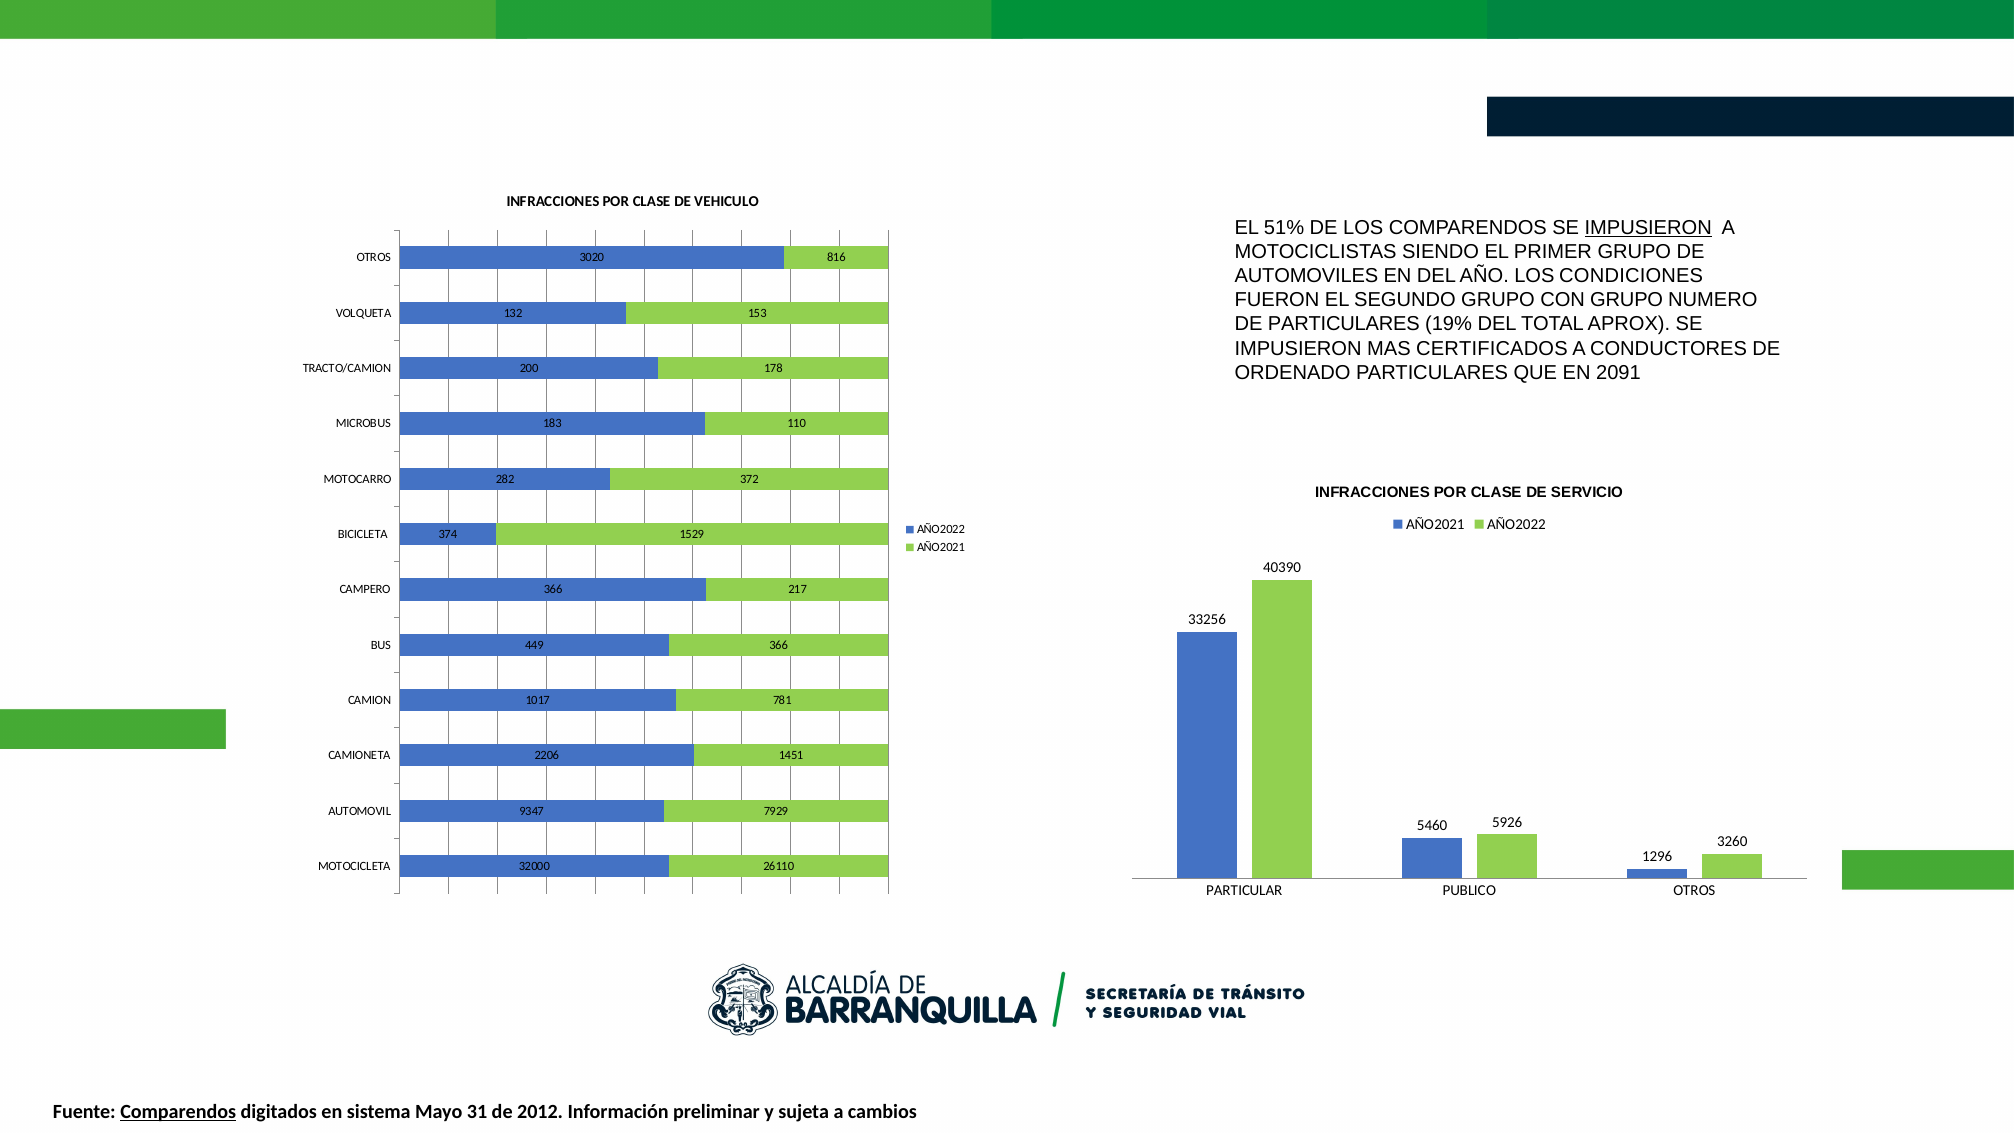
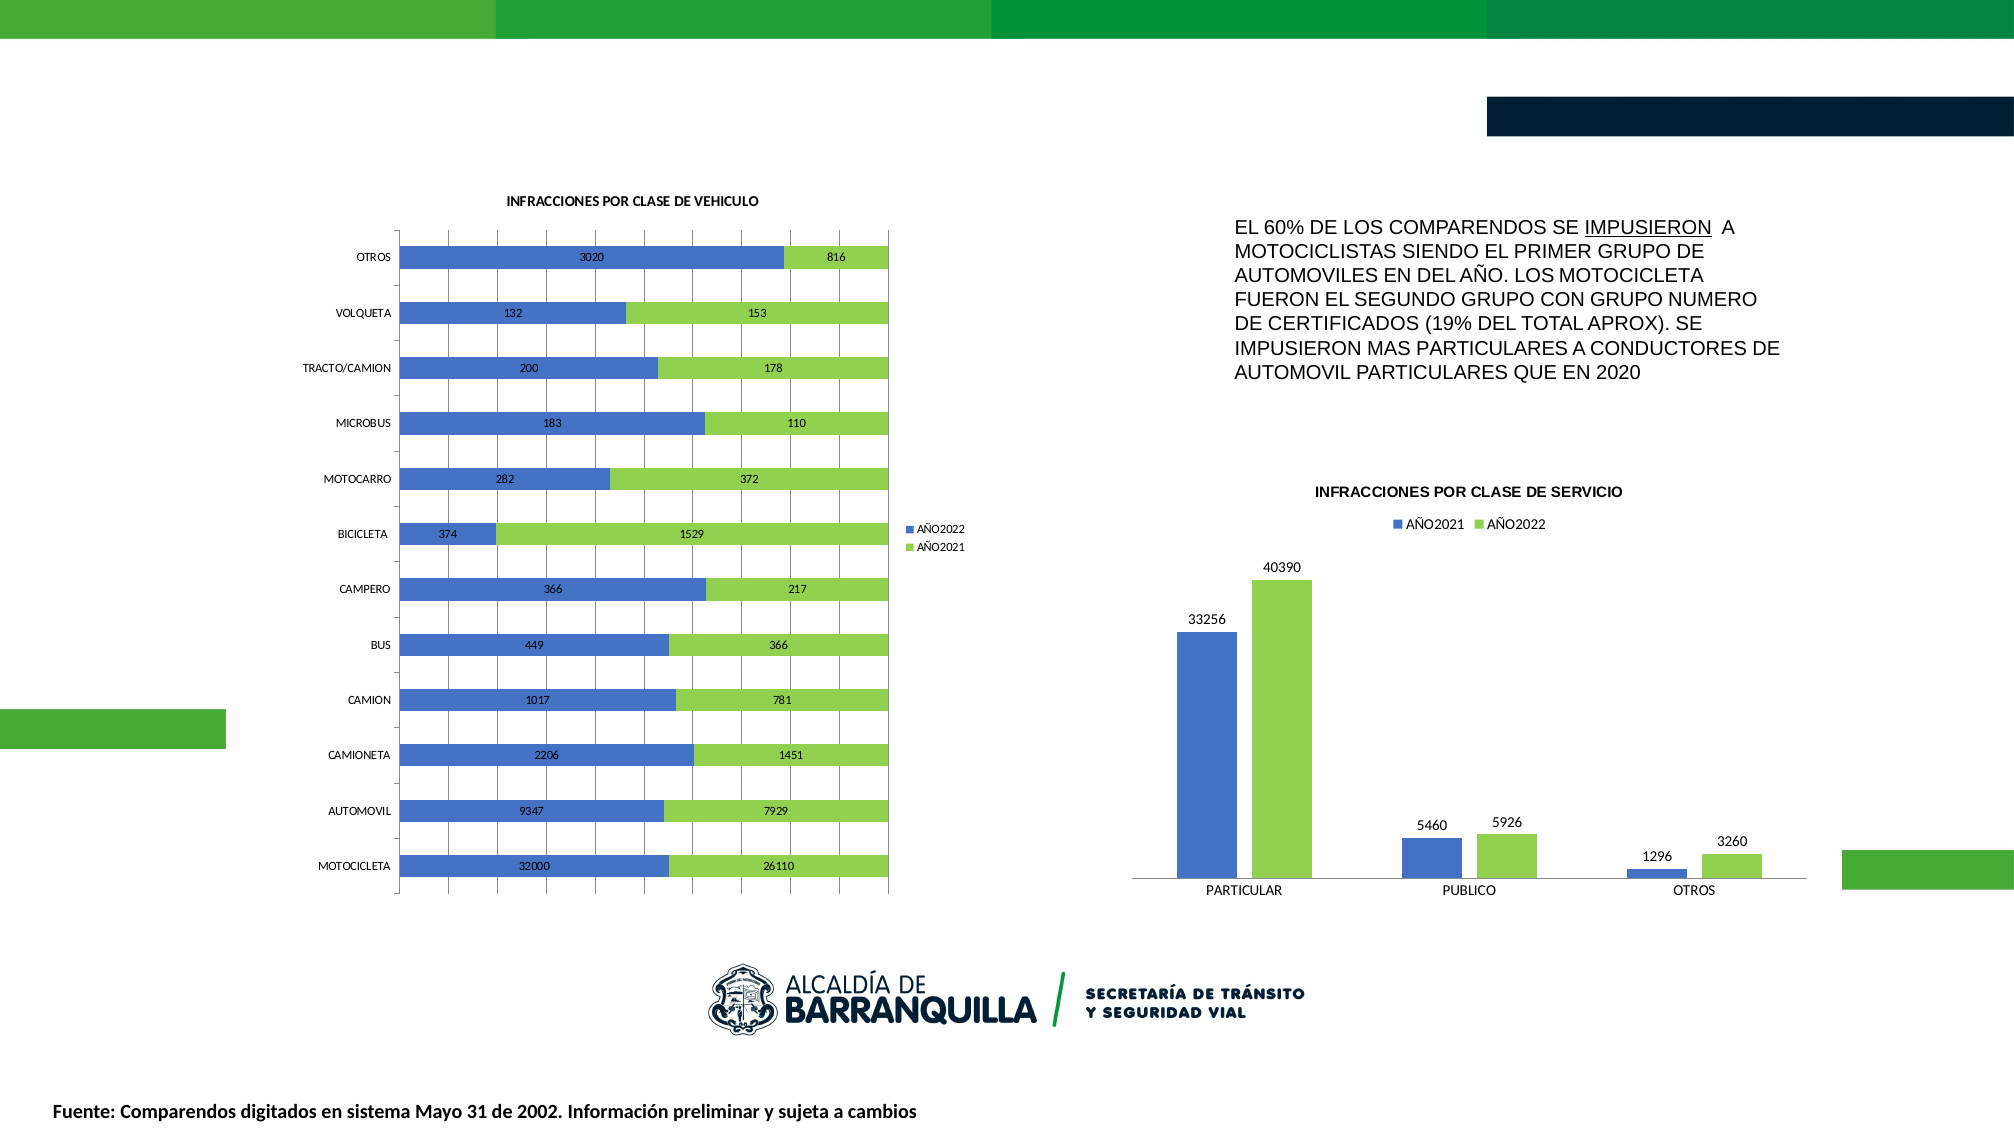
51%: 51% -> 60%
LOS CONDICIONES: CONDICIONES -> MOTOCICLETA
DE PARTICULARES: PARTICULARES -> CERTIFICADOS
MAS CERTIFICADOS: CERTIFICADOS -> PARTICULARES
ORDENADO at (1293, 373): ORDENADO -> AUTOMOVIL
2091: 2091 -> 2020
Comparendos at (178, 1112) underline: present -> none
2012: 2012 -> 2002
